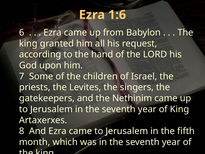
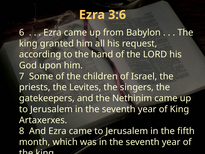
1:6: 1:6 -> 3:6
